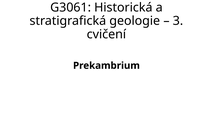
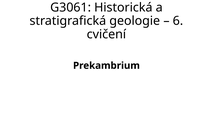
3: 3 -> 6
